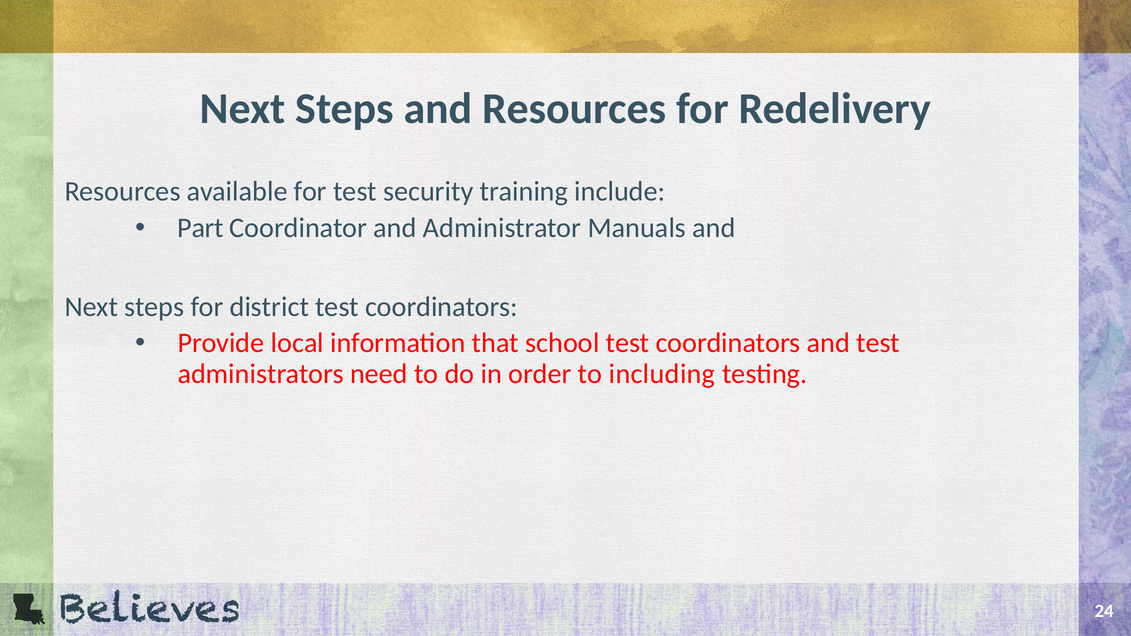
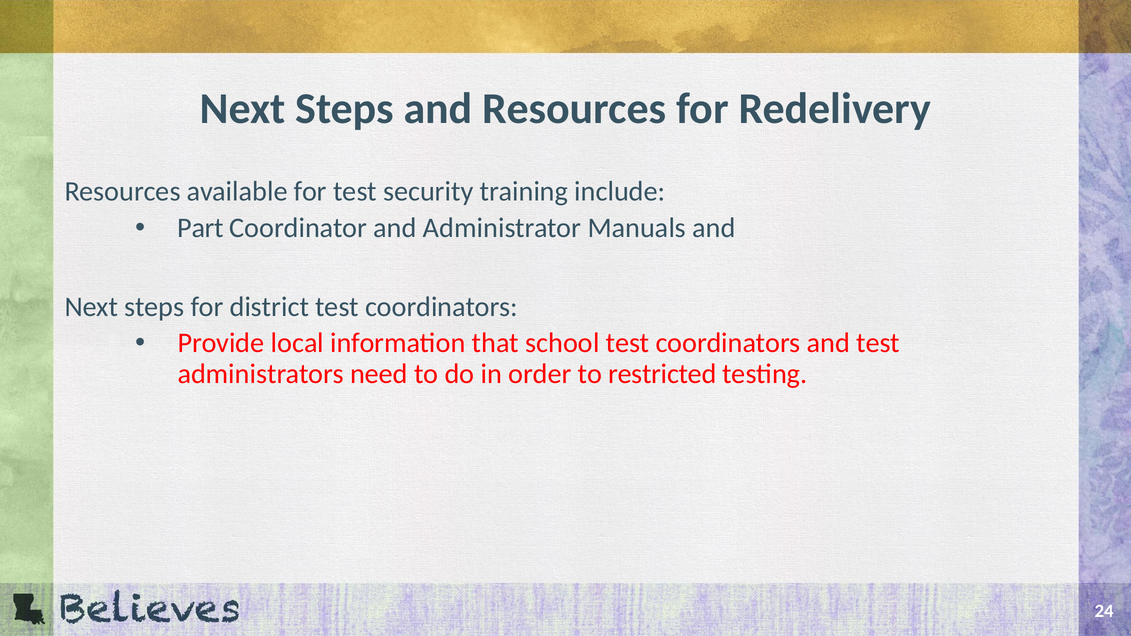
including: including -> restricted
